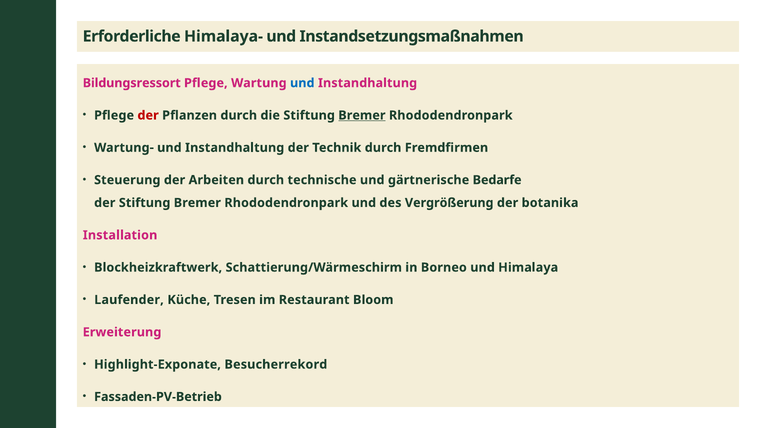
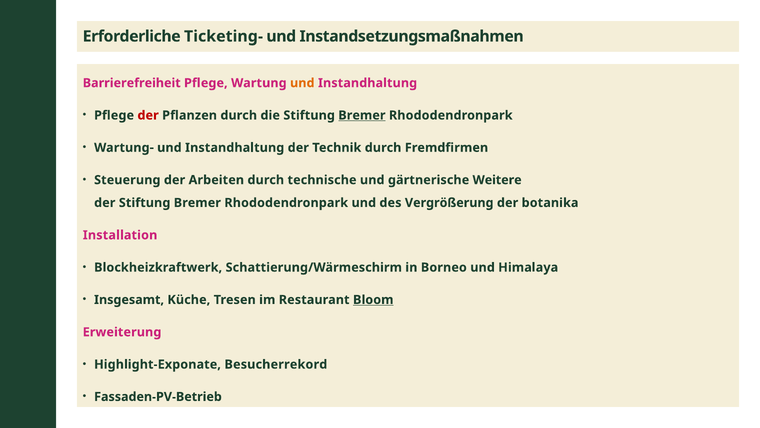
Himalaya-: Himalaya- -> Ticketing-
Bildungsressort: Bildungsressort -> Barrierefreiheit
und at (302, 83) colour: blue -> orange
Bedarfe: Bedarfe -> Weitere
Laufender: Laufender -> Insgesamt
Bloom underline: none -> present
